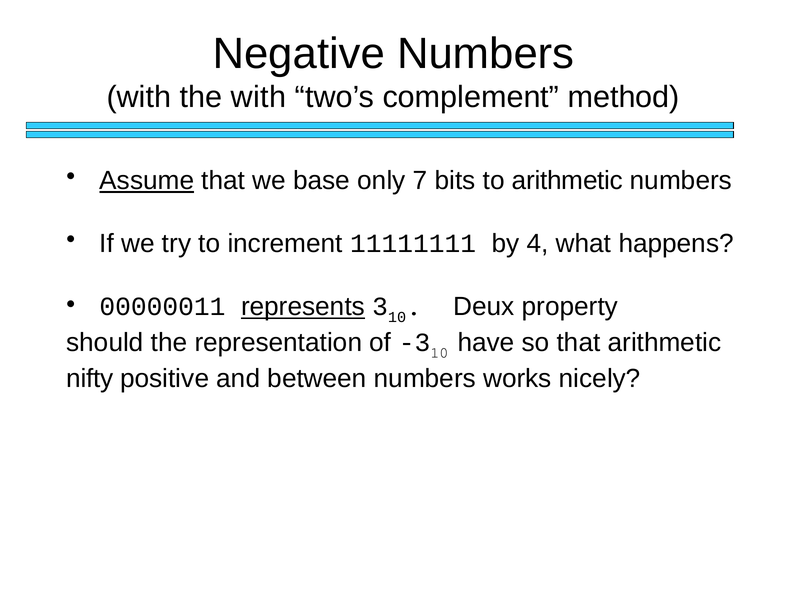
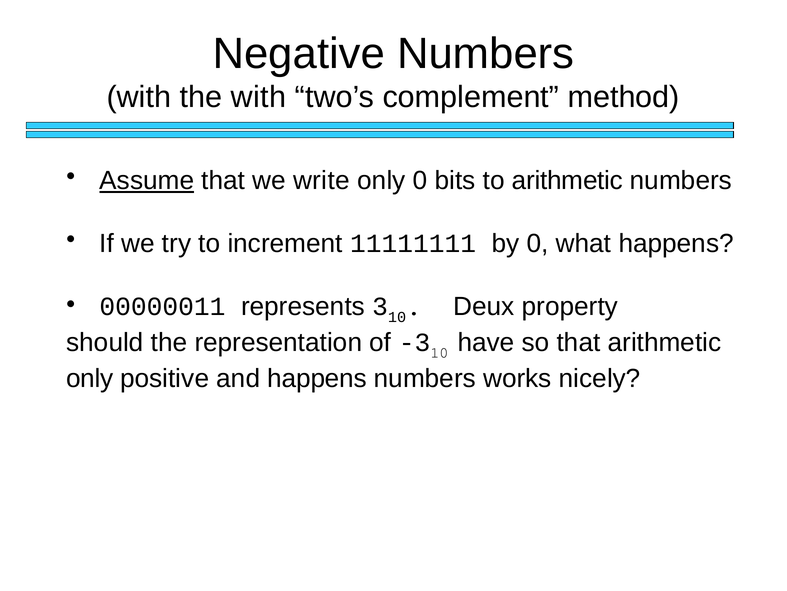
base: base -> write
only 7: 7 -> 0
by 4: 4 -> 0
represents underline: present -> none
nifty at (90, 378): nifty -> only
and between: between -> happens
